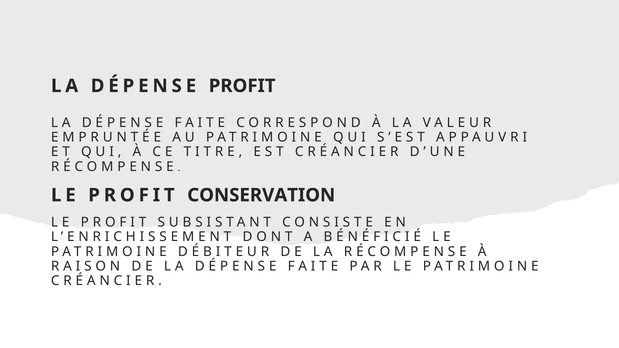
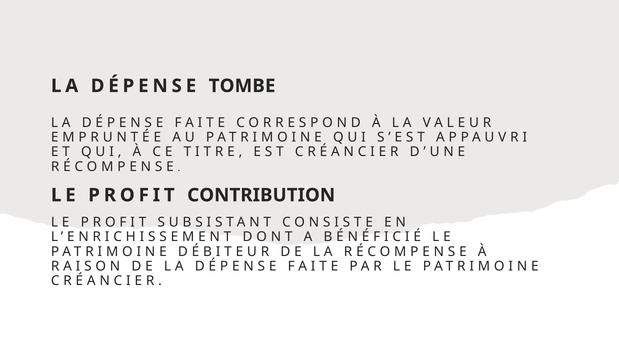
DÉPENSE PROFIT: PROFIT -> TOMBE
CONSERVATION: CONSERVATION -> CONTRIBUTION
